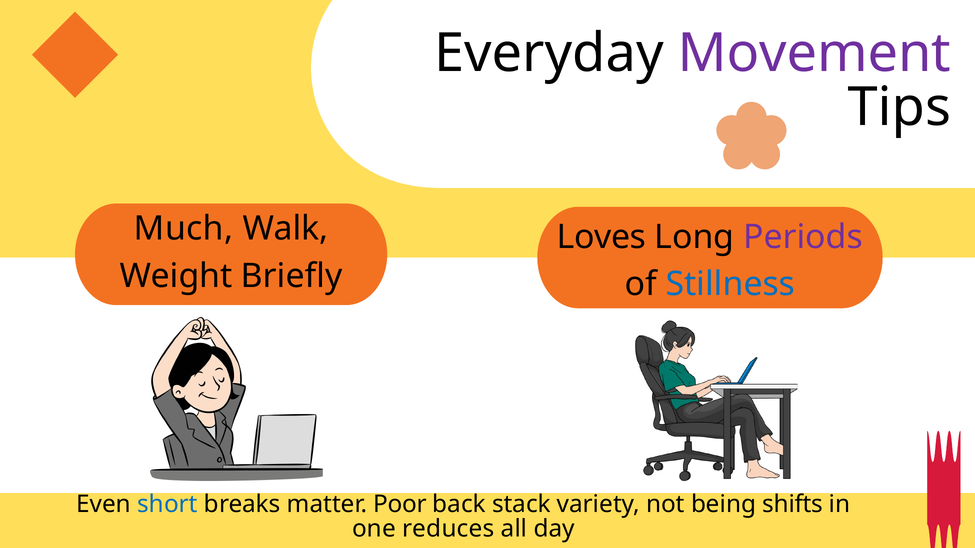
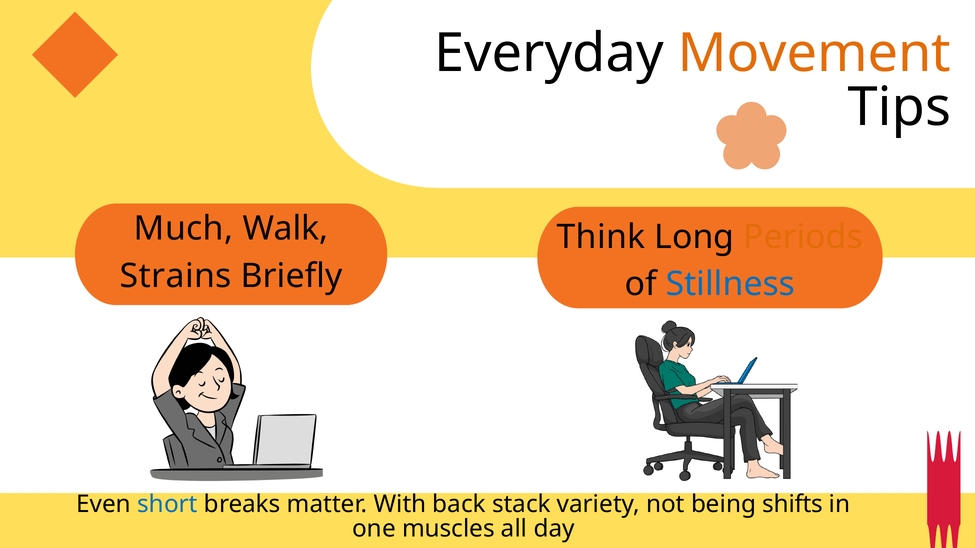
Movement colour: purple -> orange
Loves: Loves -> Think
Periods colour: purple -> orange
Weight: Weight -> Strains
Poor: Poor -> With
reduces: reduces -> muscles
